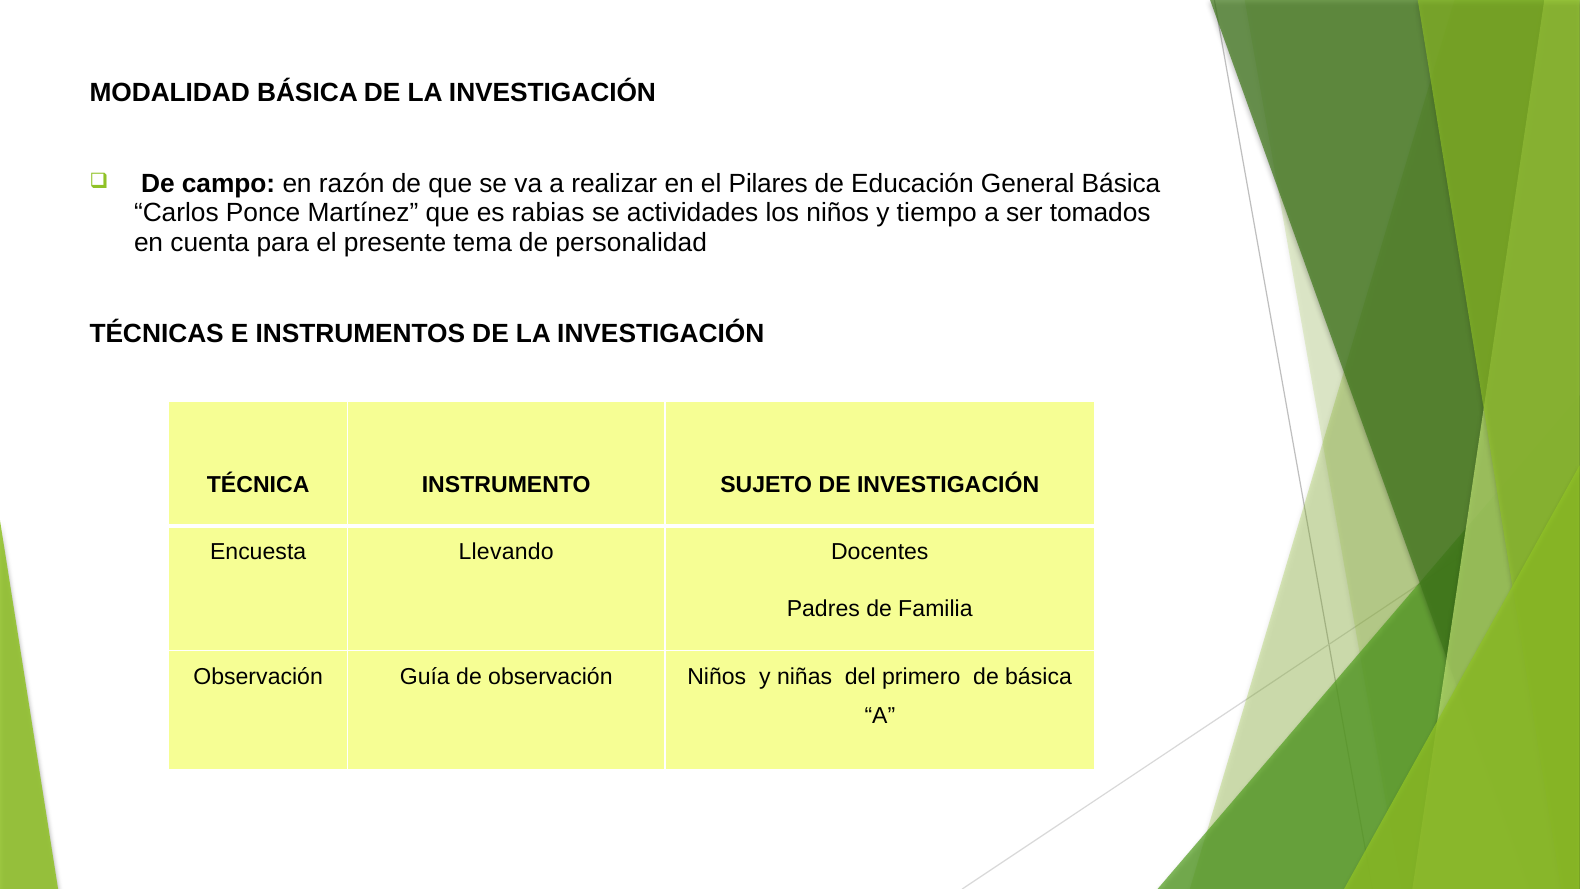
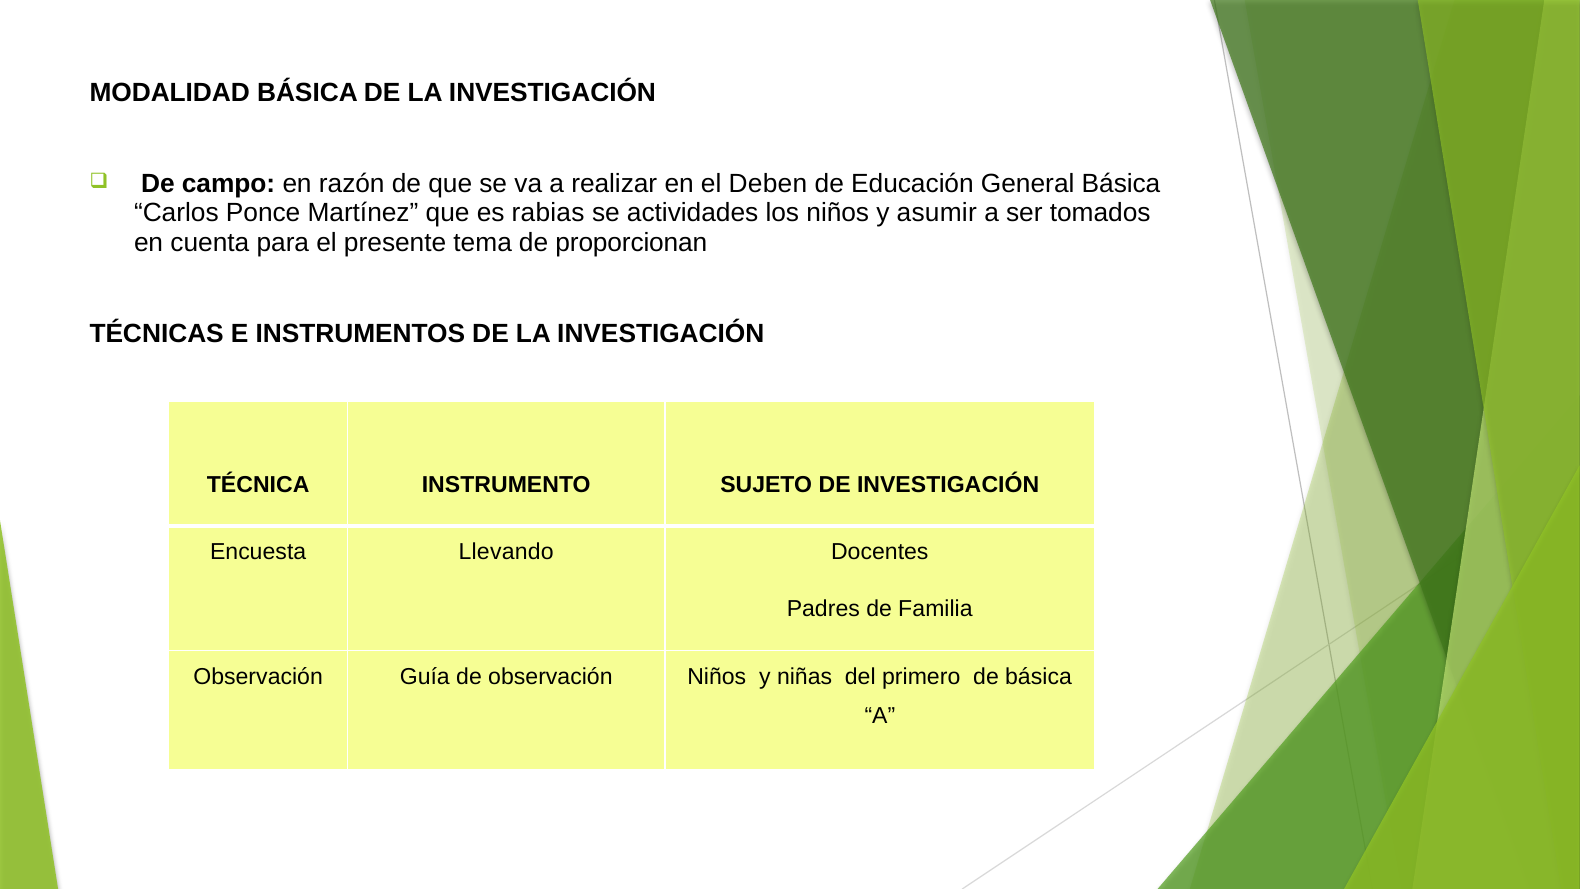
Pilares: Pilares -> Deben
tiempo: tiempo -> asumir
personalidad: personalidad -> proporcionan
